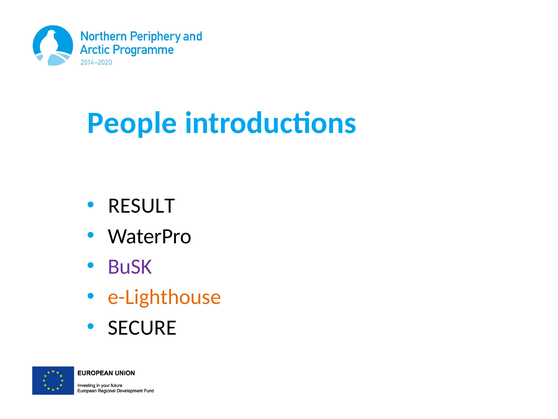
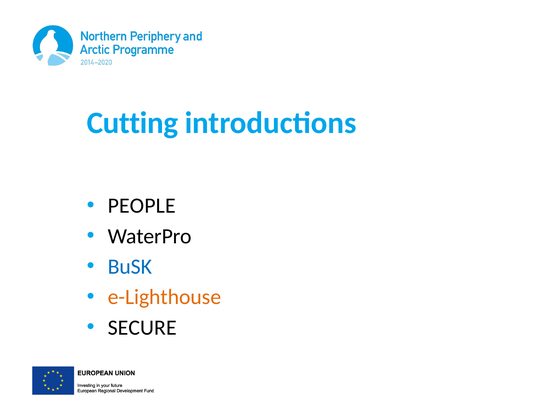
People: People -> Cutting
RESULT: RESULT -> PEOPLE
BuSK colour: purple -> blue
